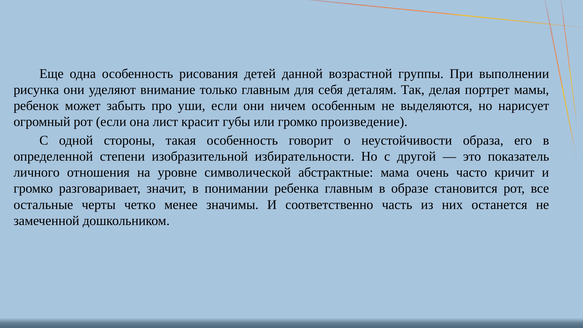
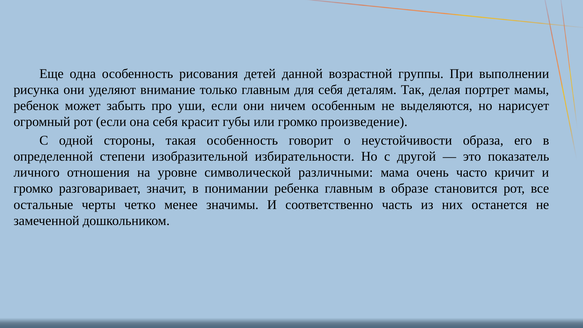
она лист: лист -> себя
абстрактные: абстрактные -> различными
